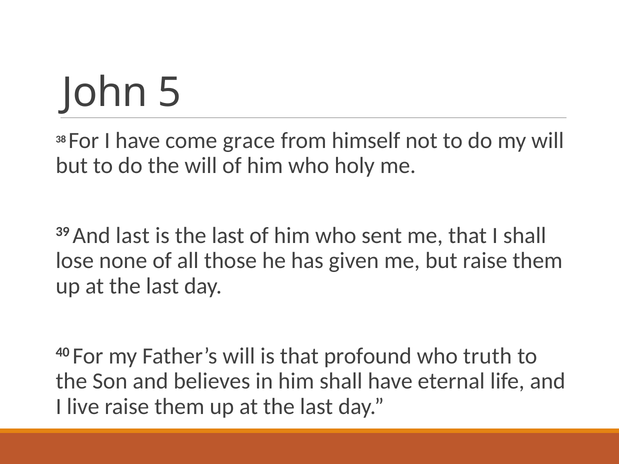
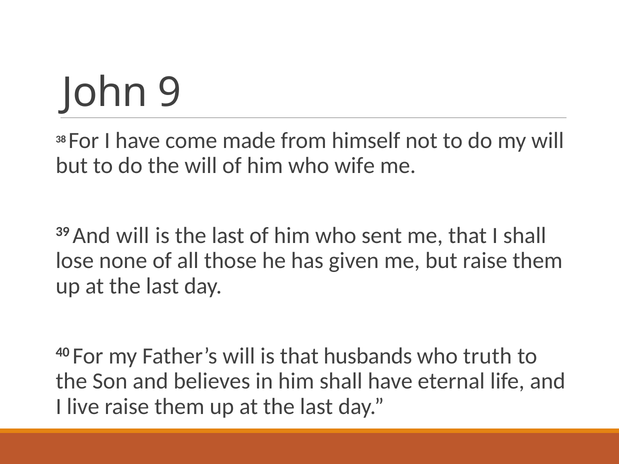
5: 5 -> 9
grace: grace -> made
holy: holy -> wife
And last: last -> will
profound: profound -> husbands
